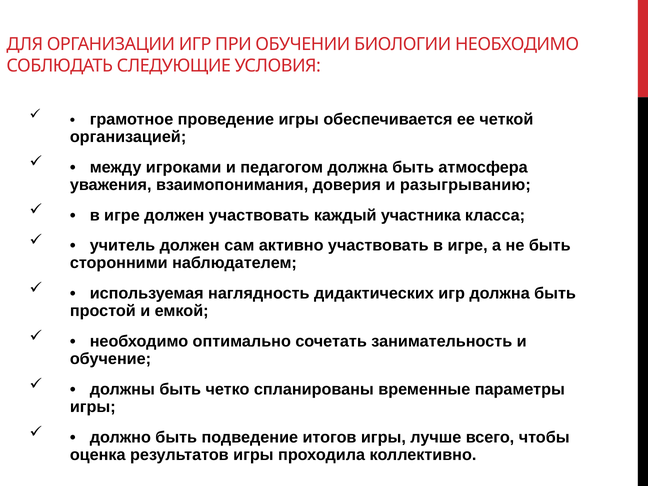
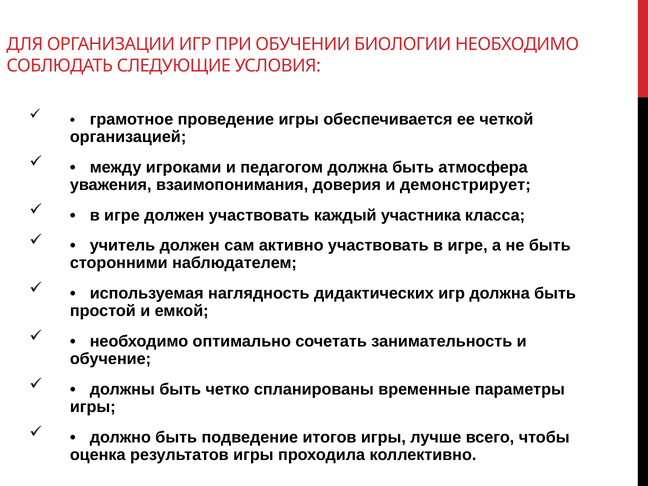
разыгрыванию: разыгрыванию -> демонстрирует
